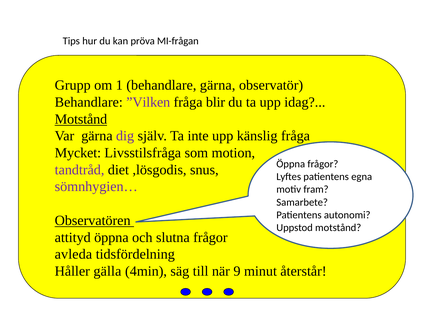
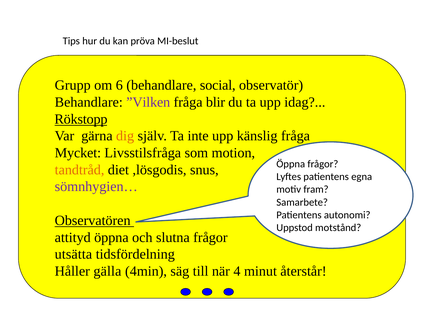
MI-frågan: MI-frågan -> MI-beslut
1: 1 -> 6
behandlare gärna: gärna -> social
Motstånd at (81, 119): Motstånd -> Rökstopp
dig colour: purple -> orange
tandtråd colour: purple -> orange
avleda: avleda -> utsätta
9: 9 -> 4
